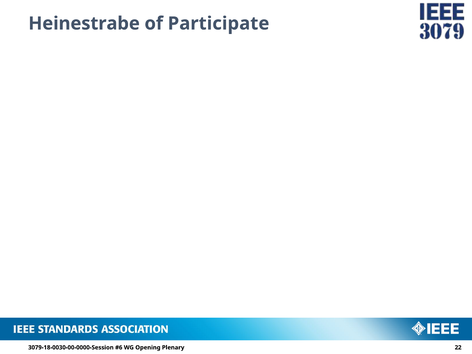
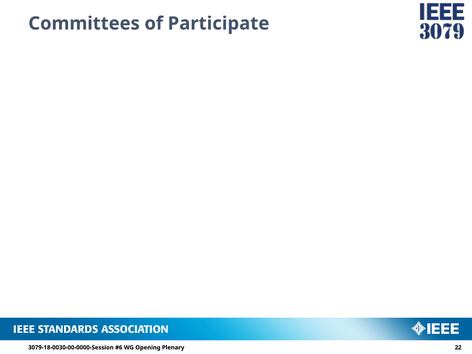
Heinestrabe: Heinestrabe -> Committees
